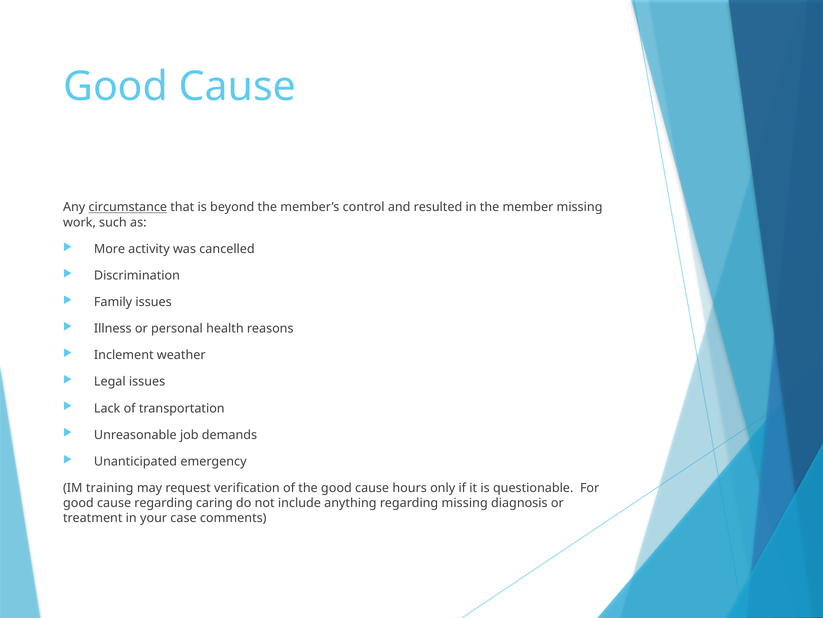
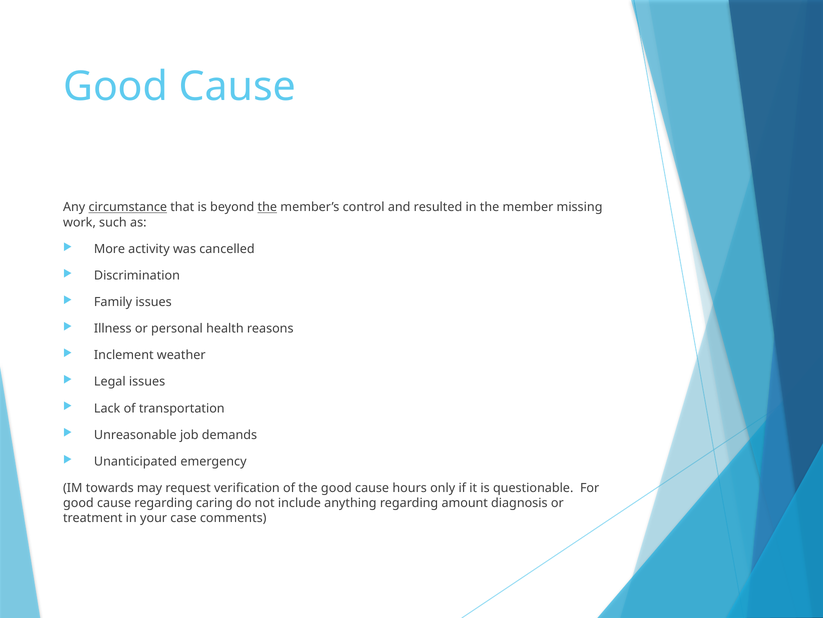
the at (267, 207) underline: none -> present
training: training -> towards
regarding missing: missing -> amount
